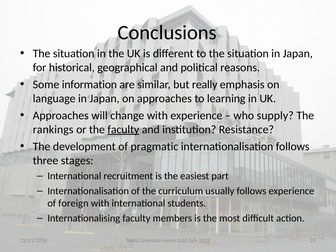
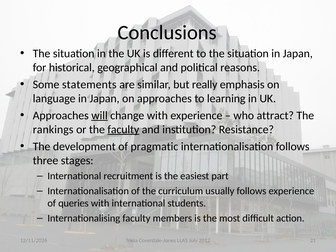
information: information -> statements
will underline: none -> present
supply: supply -> attract
foreign: foreign -> queries
